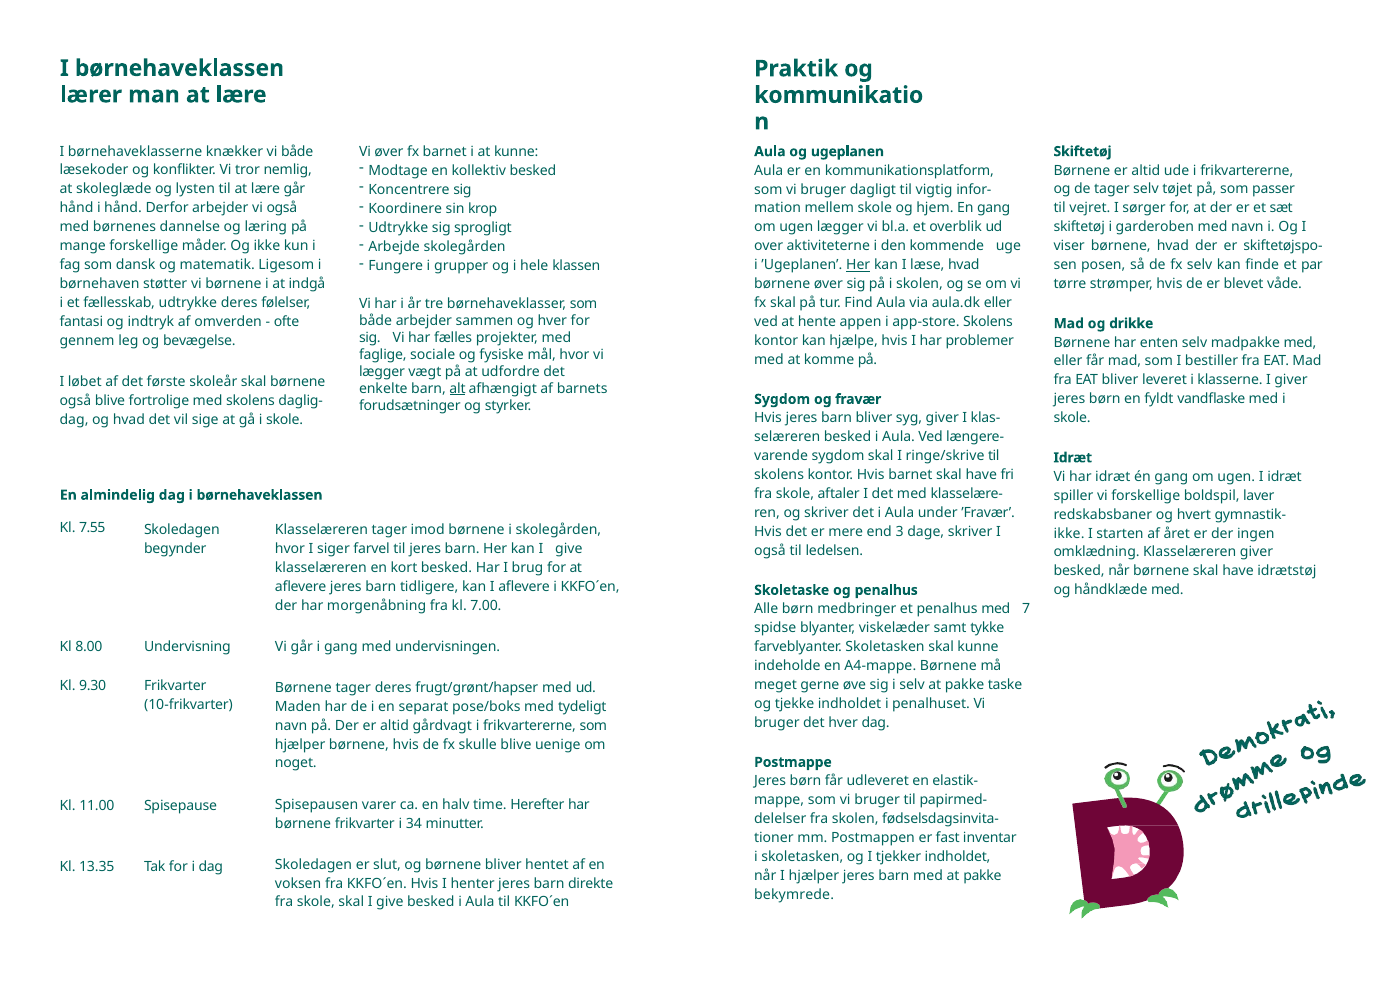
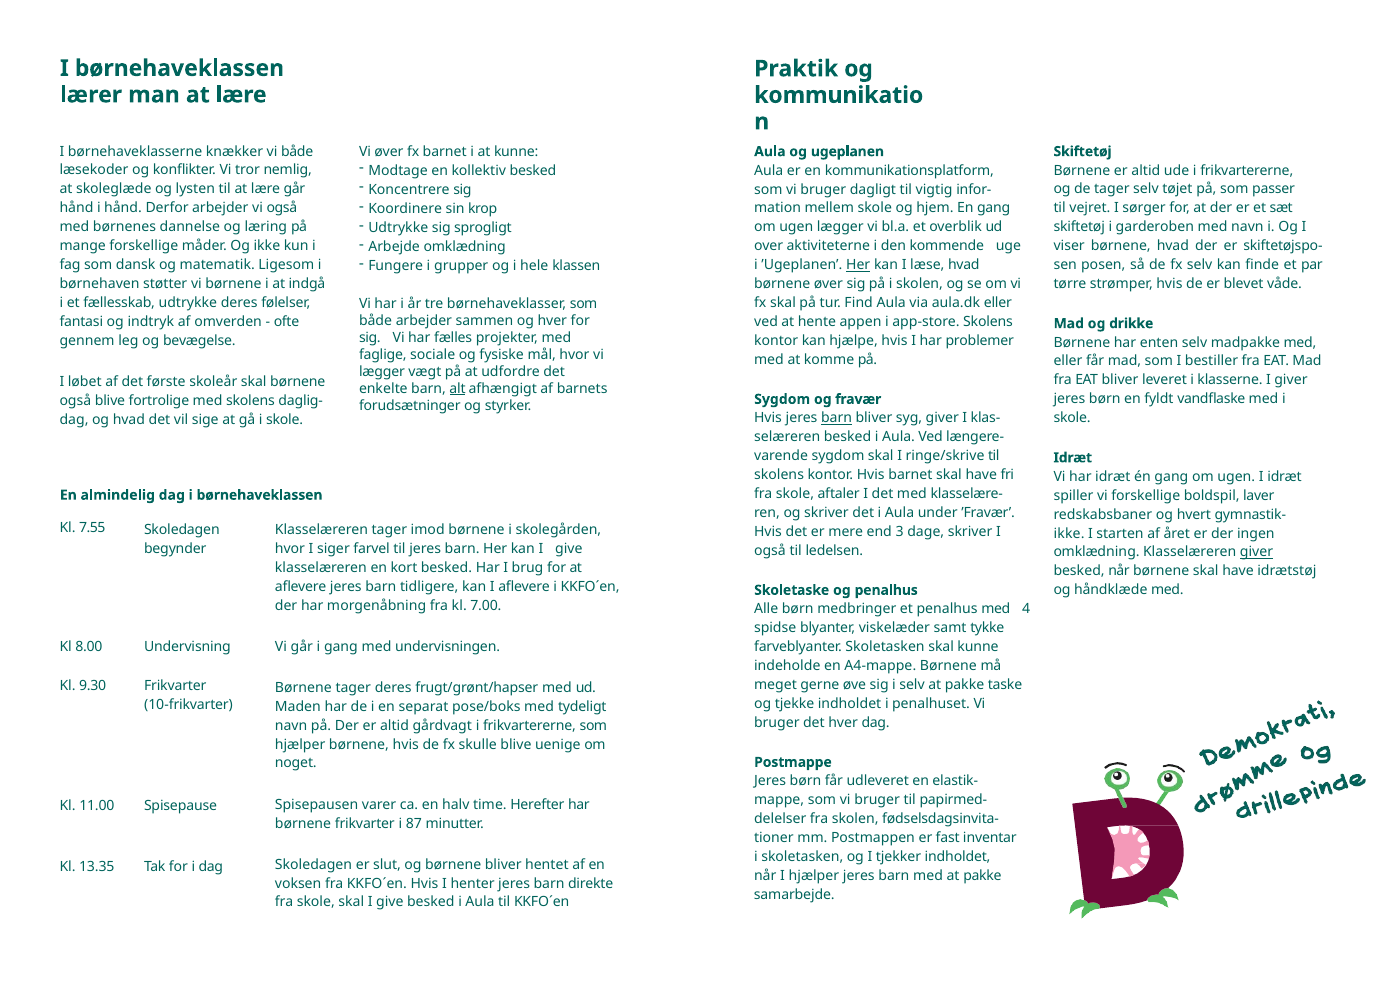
Arbejde skolegården: skolegården -> omklædning
barn at (837, 418) underline: none -> present
giver at (1256, 552) underline: none -> present
7: 7 -> 4
34: 34 -> 87
bekymrede: bekymrede -> samarbejde
